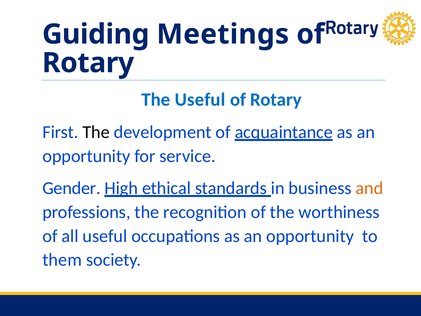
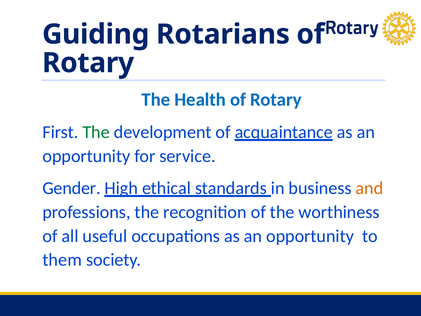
Meetings: Meetings -> Rotarians
The Useful: Useful -> Health
The at (96, 132) colour: black -> green
